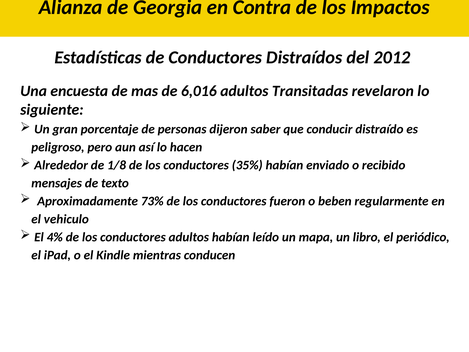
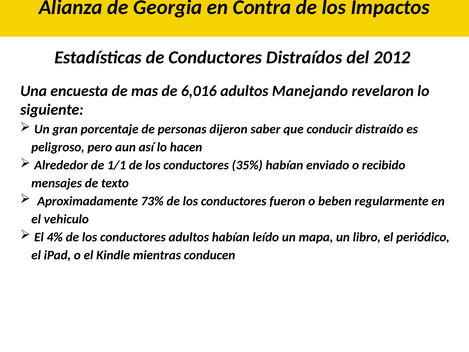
Transitadas: Transitadas -> Manejando
1/8: 1/8 -> 1/1
